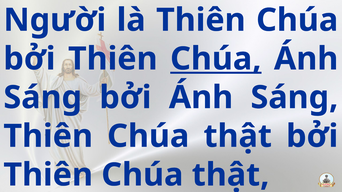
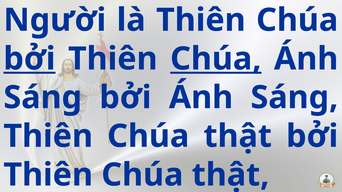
bởi at (29, 59) underline: none -> present
